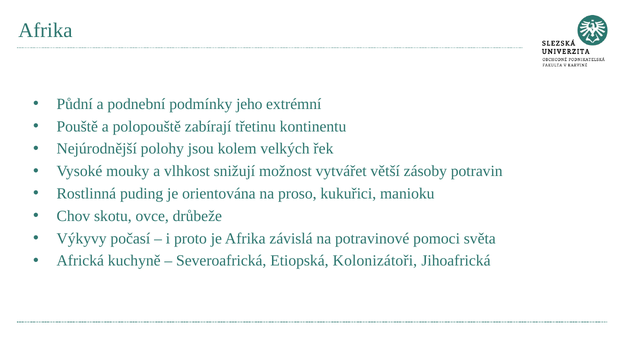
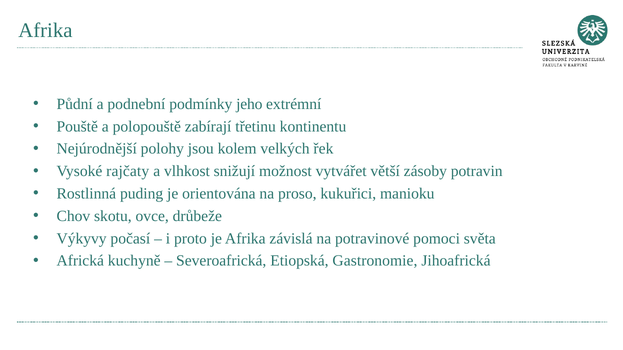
mouky: mouky -> rajčaty
Kolonizátoři: Kolonizátoři -> Gastronomie
